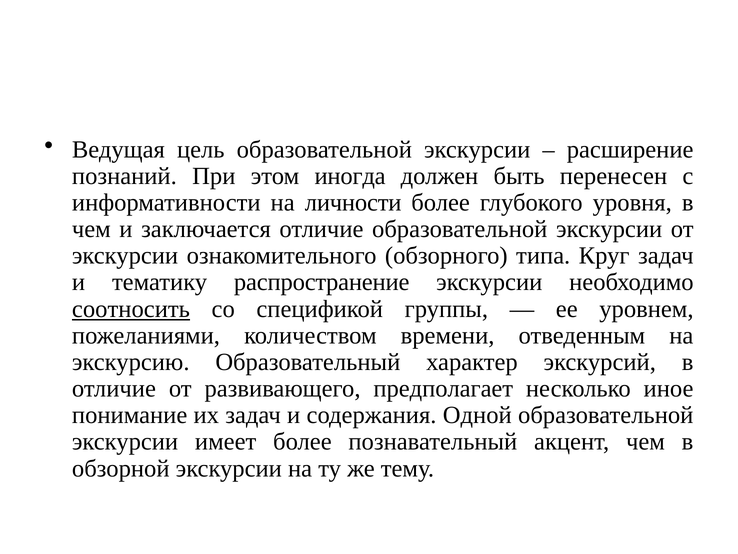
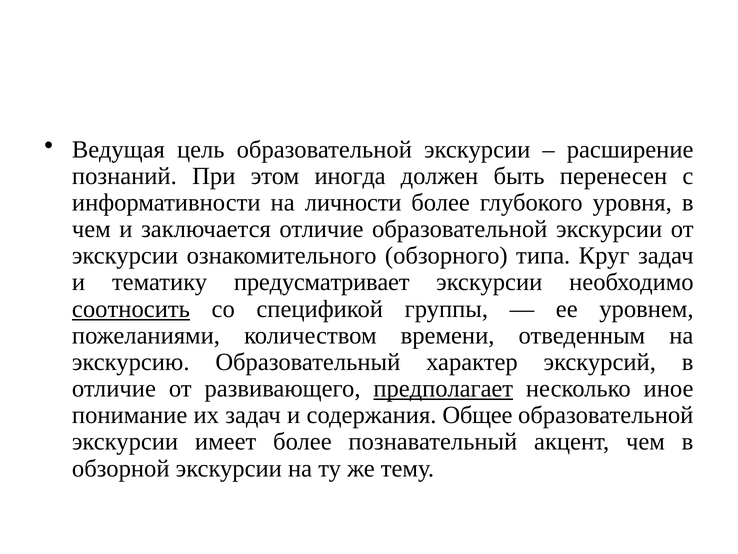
распространение: распространение -> предусматривает
предполагает underline: none -> present
Одной: Одной -> Общее
